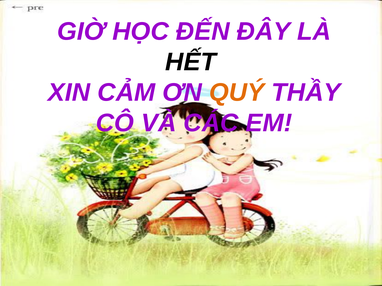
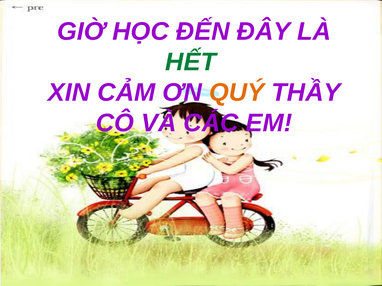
HẾT colour: black -> green
